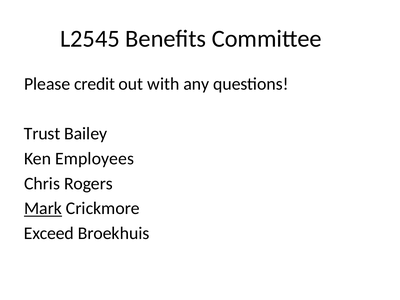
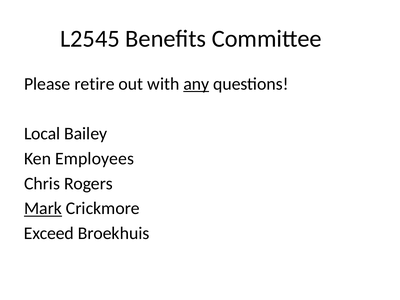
credit: credit -> retire
any underline: none -> present
Trust: Trust -> Local
